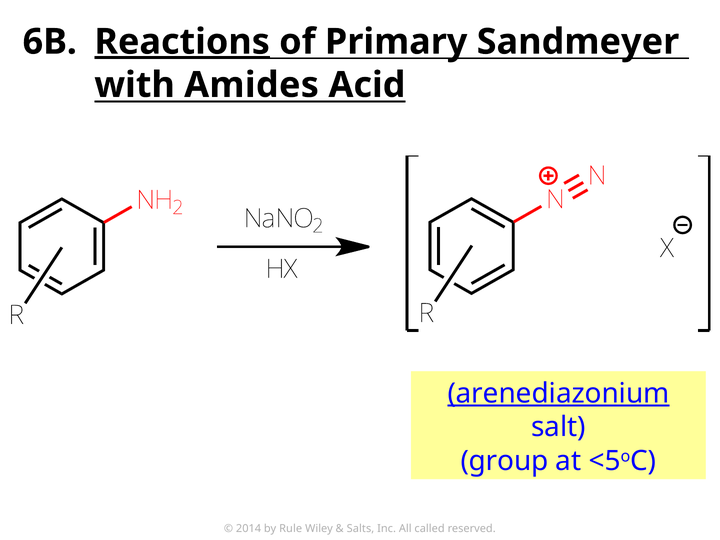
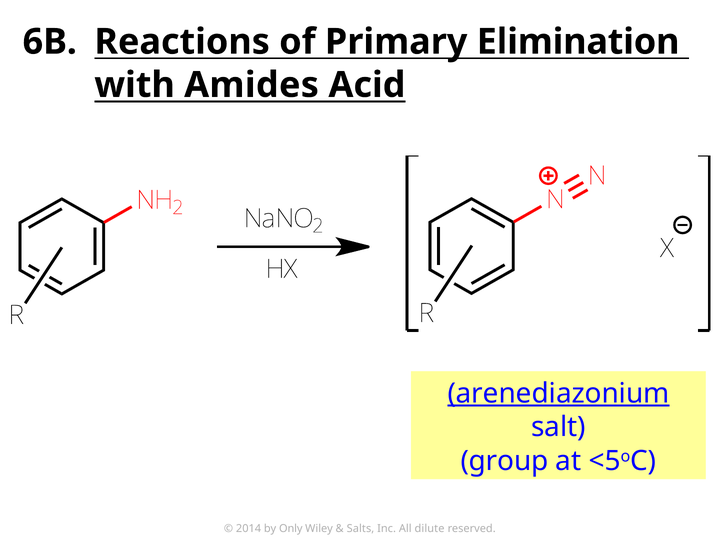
Reactions underline: present -> none
Sandmeyer: Sandmeyer -> Elimination
Rule: Rule -> Only
called: called -> dilute
